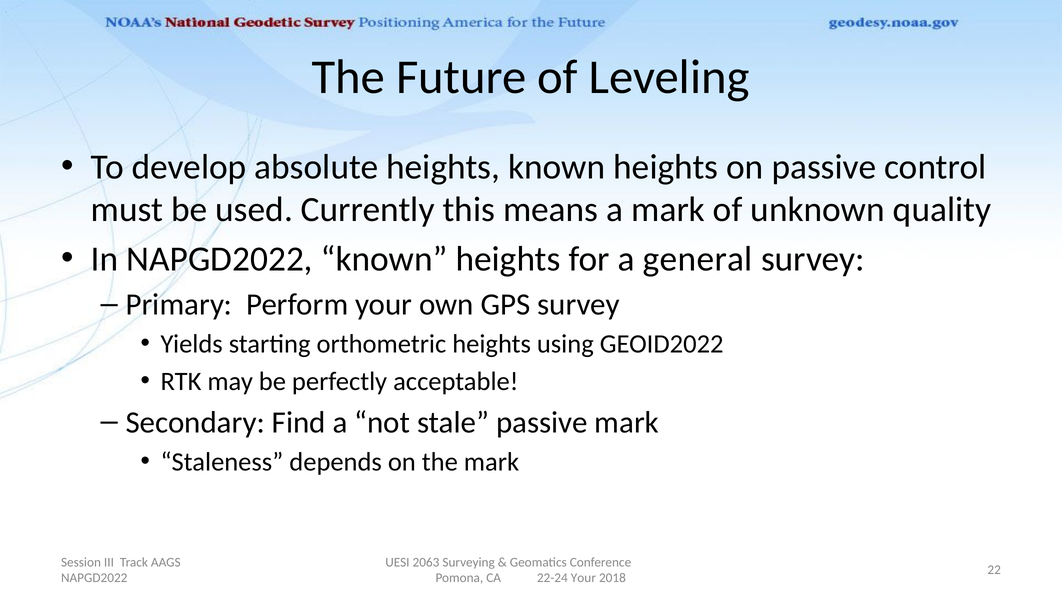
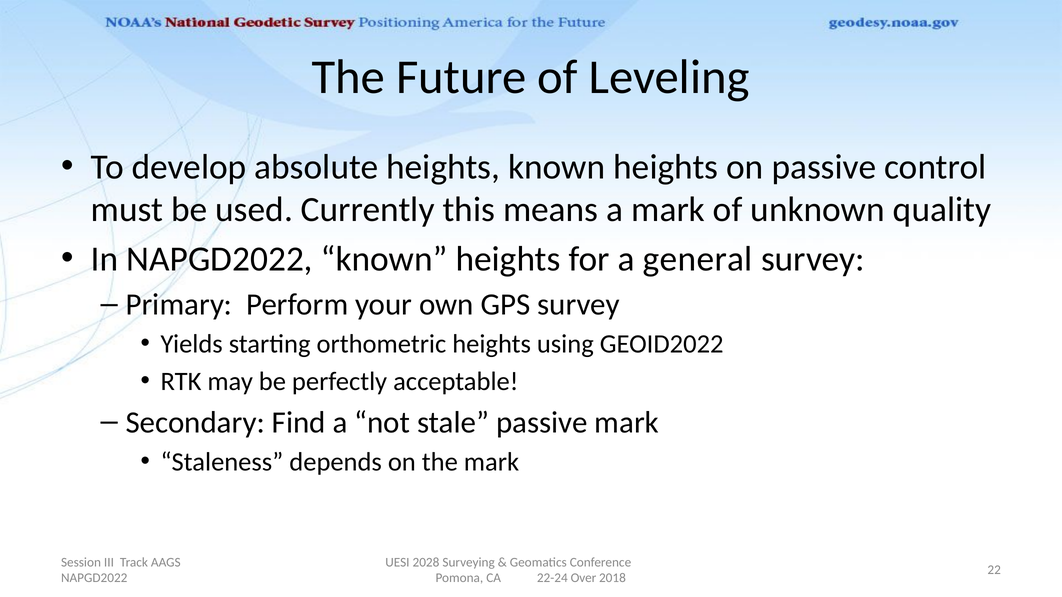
2063: 2063 -> 2028
22-24 Your: Your -> Over
